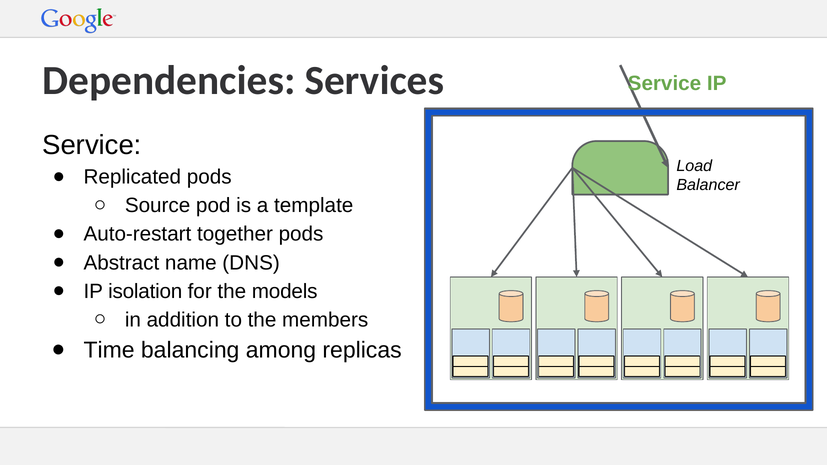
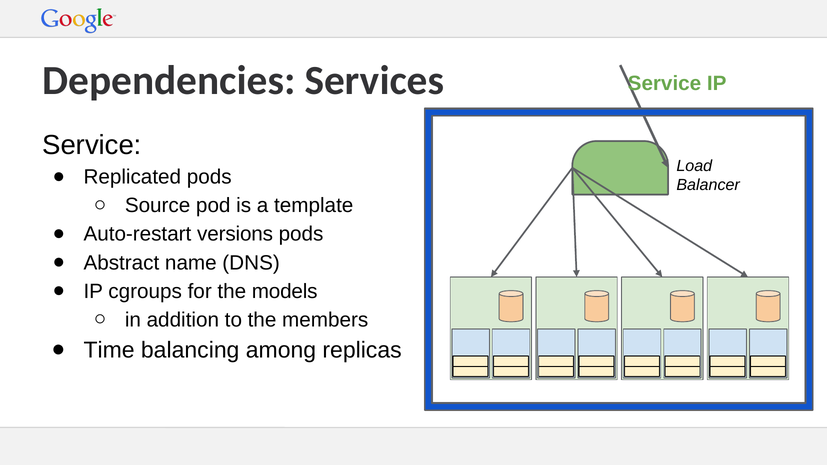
together: together -> versions
isolation: isolation -> cgroups
